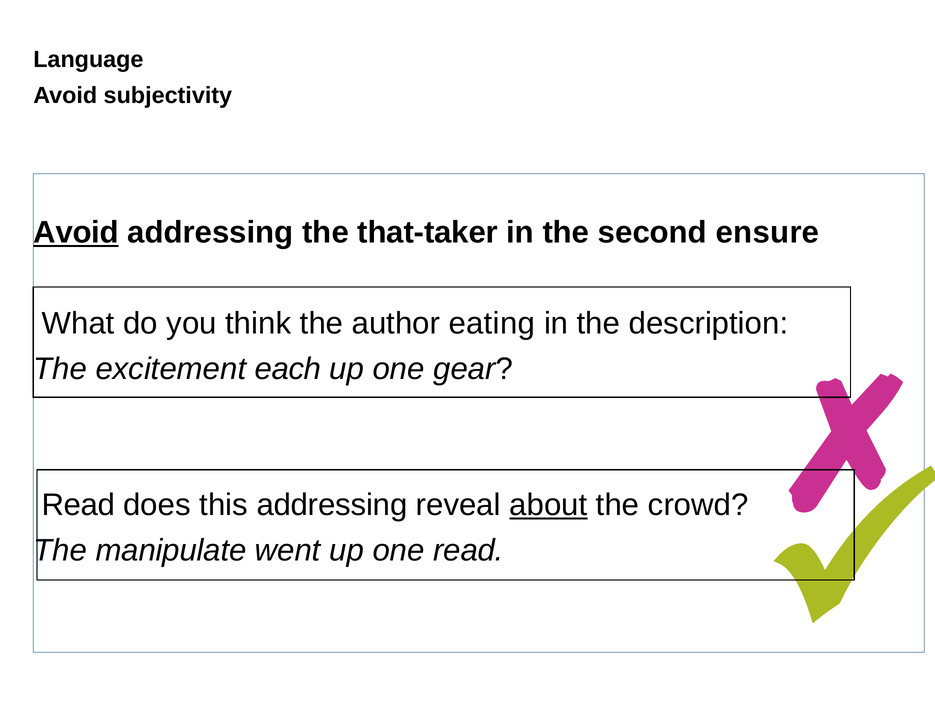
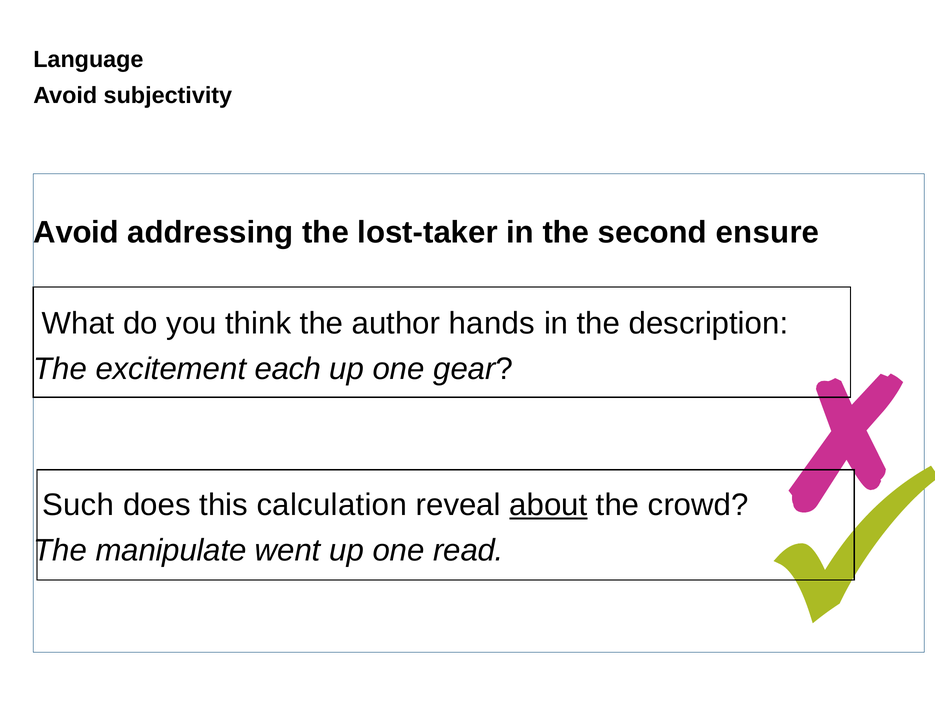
Avoid at (76, 233) underline: present -> none
that-taker: that-taker -> lost-taker
eating: eating -> hands
Read at (78, 505): Read -> Such
this addressing: addressing -> calculation
